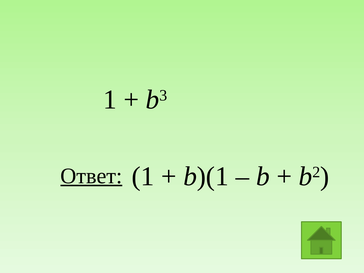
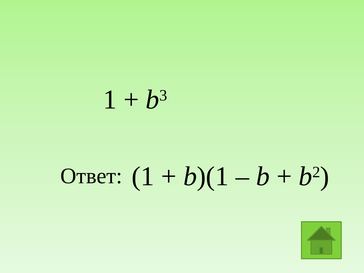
Ответ underline: present -> none
